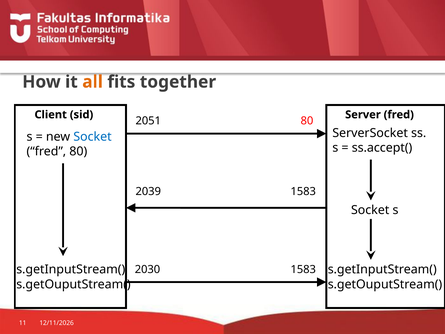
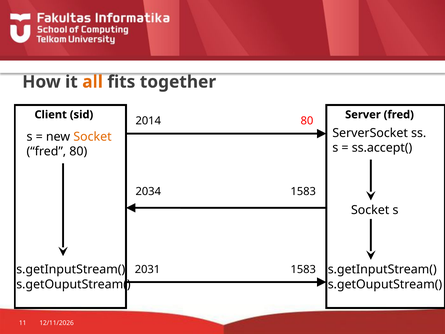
2051: 2051 -> 2014
Socket at (92, 137) colour: blue -> orange
2039: 2039 -> 2034
2030: 2030 -> 2031
